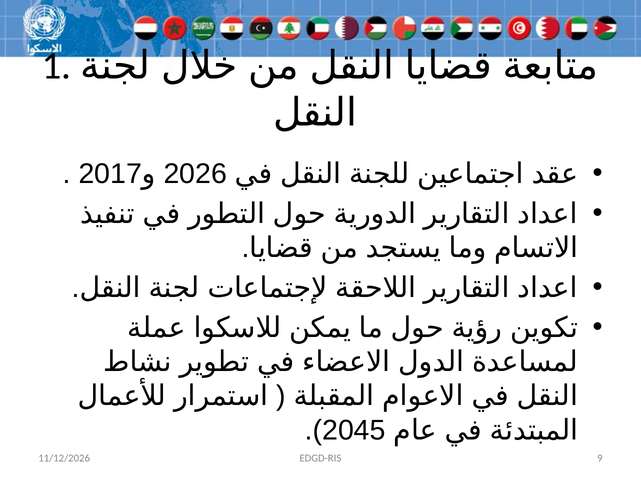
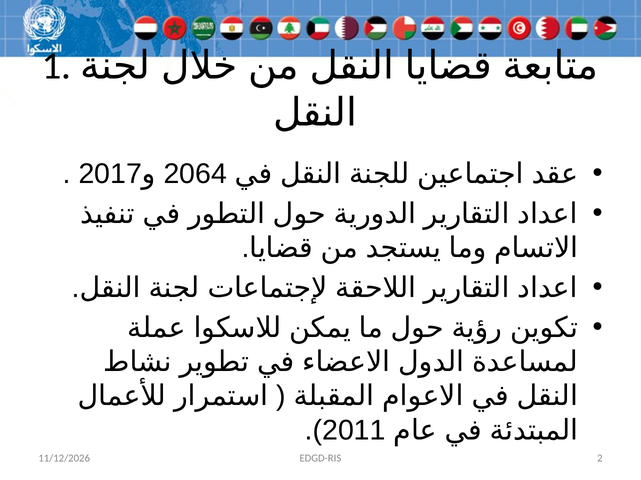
2026: 2026 -> 2064
2045: 2045 -> 2011
9: 9 -> 2
